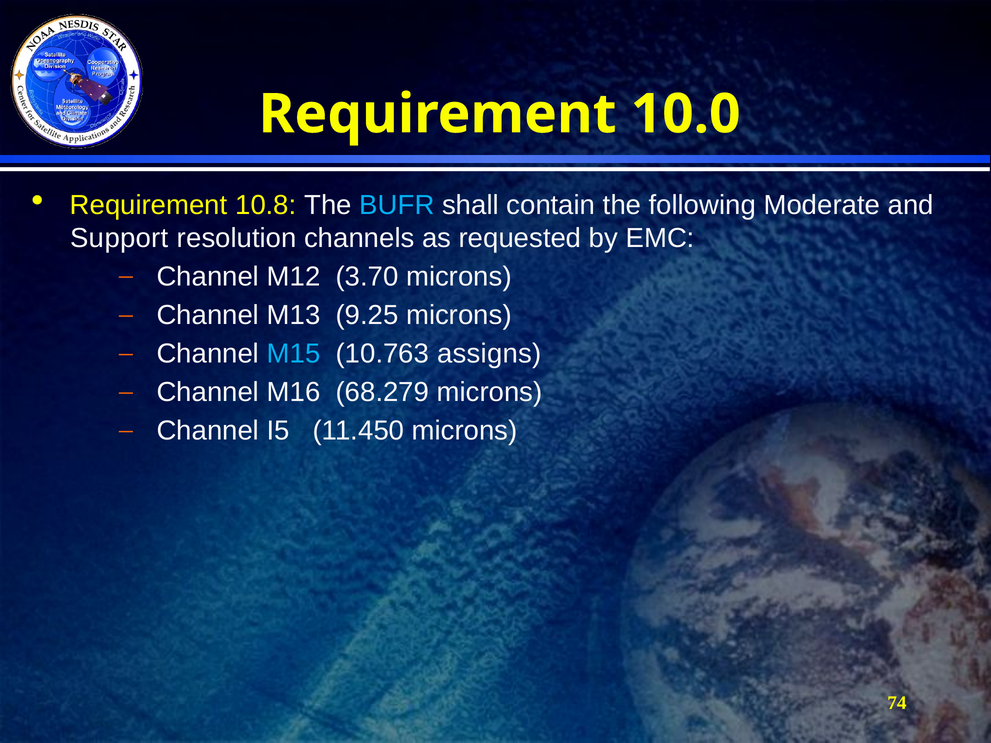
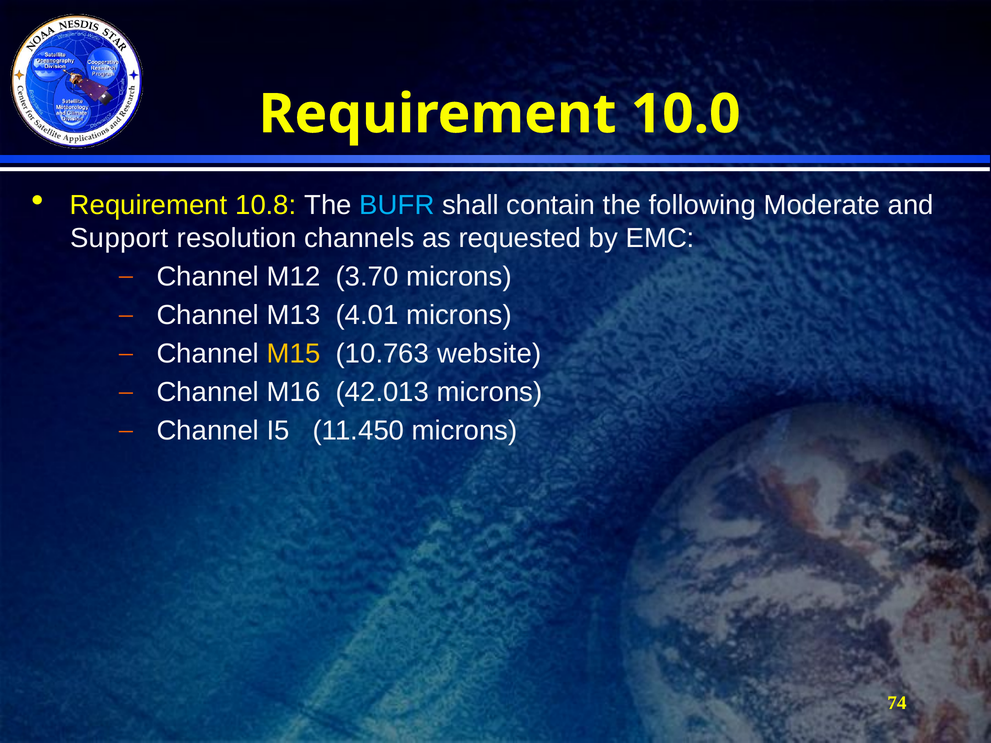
9.25: 9.25 -> 4.01
M15 colour: light blue -> yellow
assigns: assigns -> website
68.279: 68.279 -> 42.013
